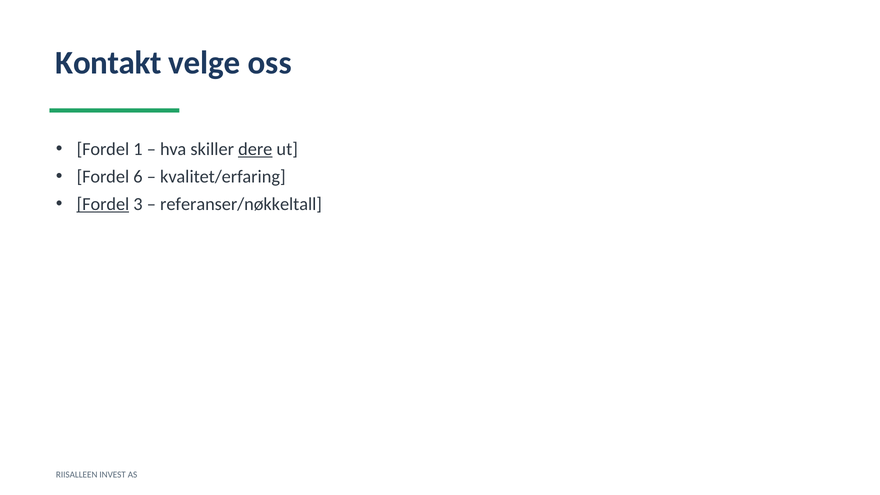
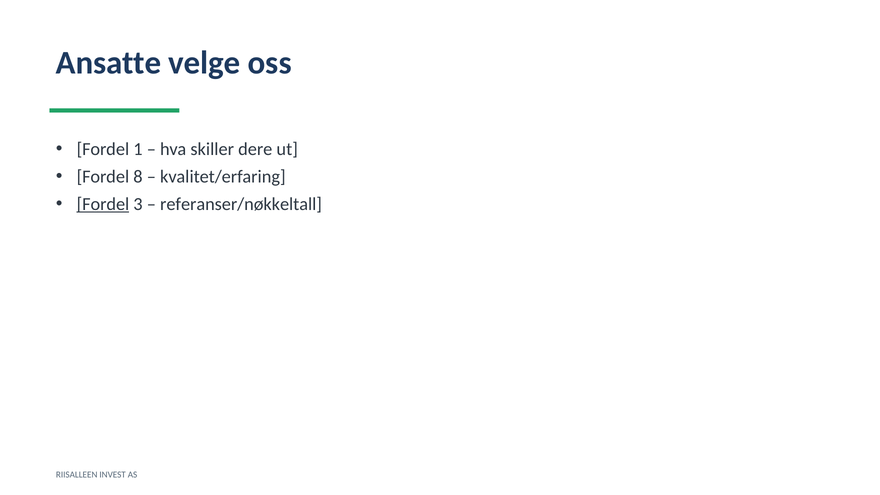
Kontakt: Kontakt -> Ansatte
dere underline: present -> none
6: 6 -> 8
